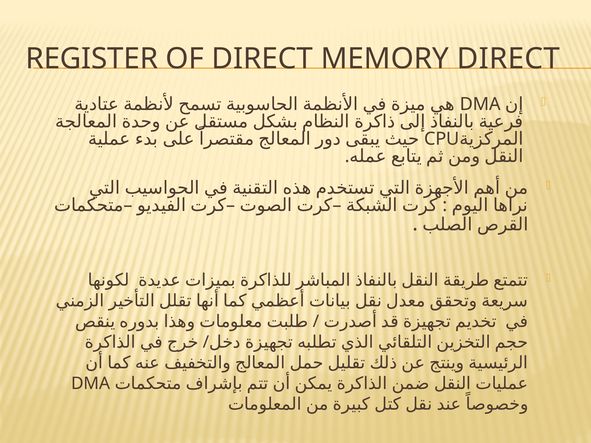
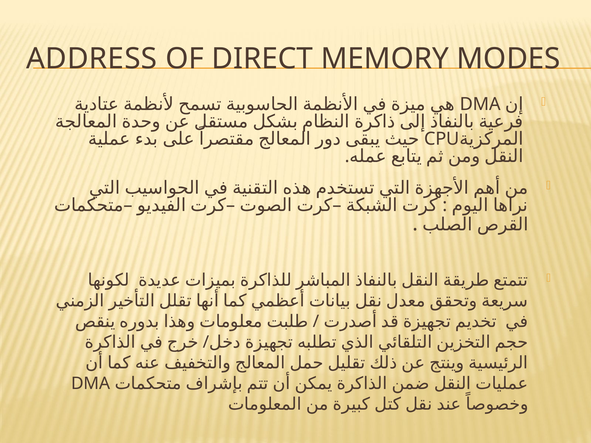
REGISTER: REGISTER -> ADDRESS
MEMORY DIRECT: DIRECT -> MODES
